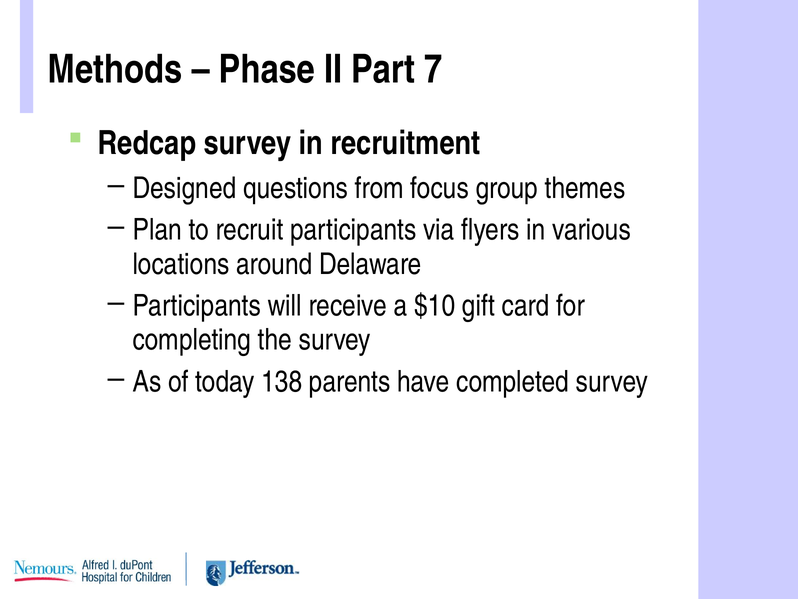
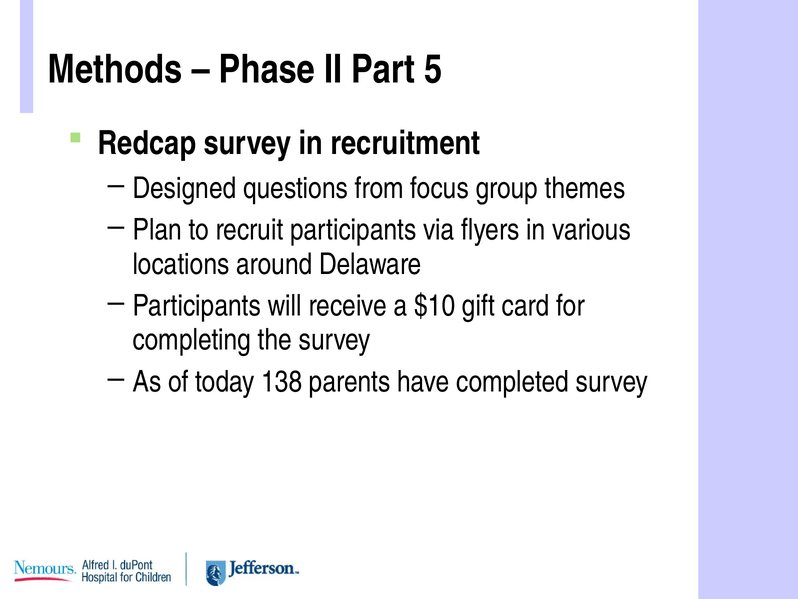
7: 7 -> 5
